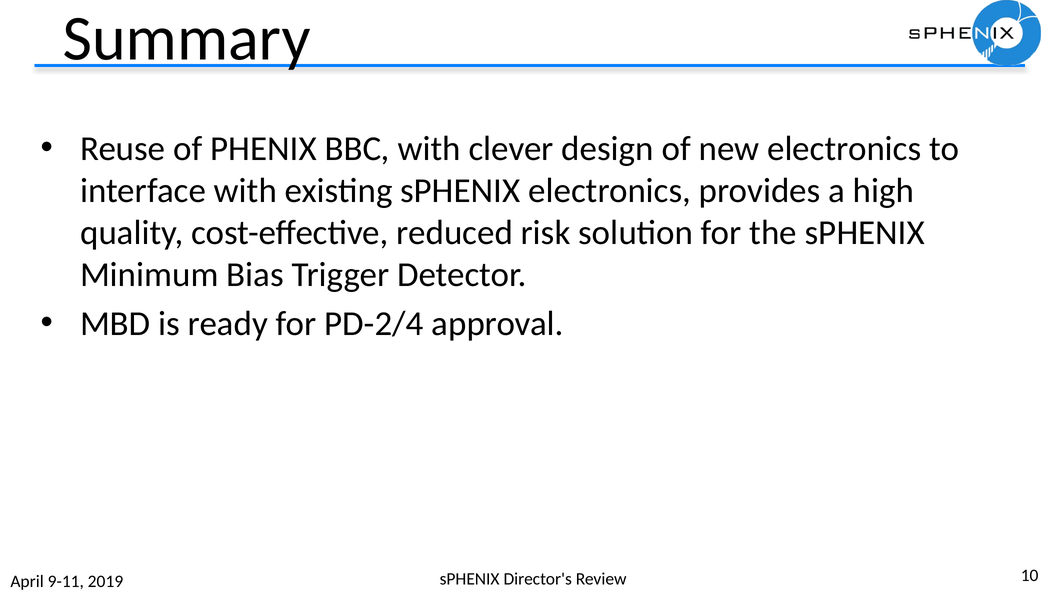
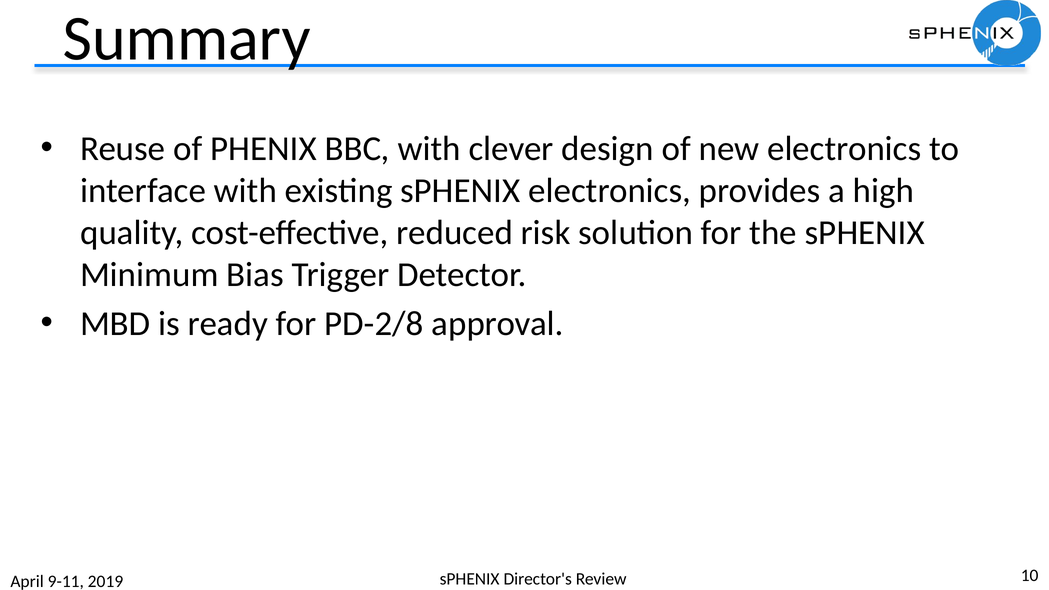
PD-2/4: PD-2/4 -> PD-2/8
